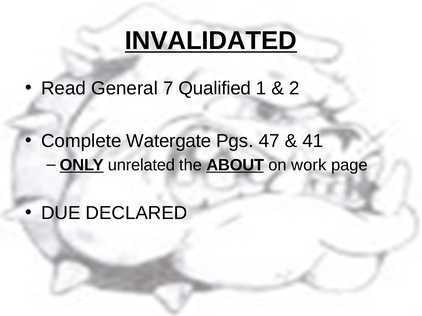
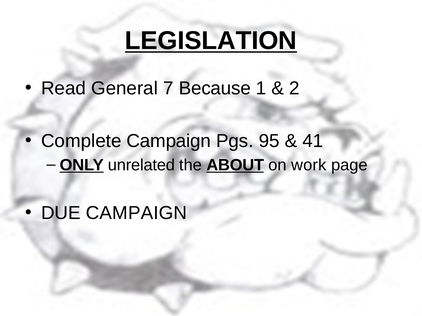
INVALIDATED: INVALIDATED -> LEGISLATION
Qualified: Qualified -> Because
Complete Watergate: Watergate -> Campaign
47: 47 -> 95
DUE DECLARED: DECLARED -> CAMPAIGN
